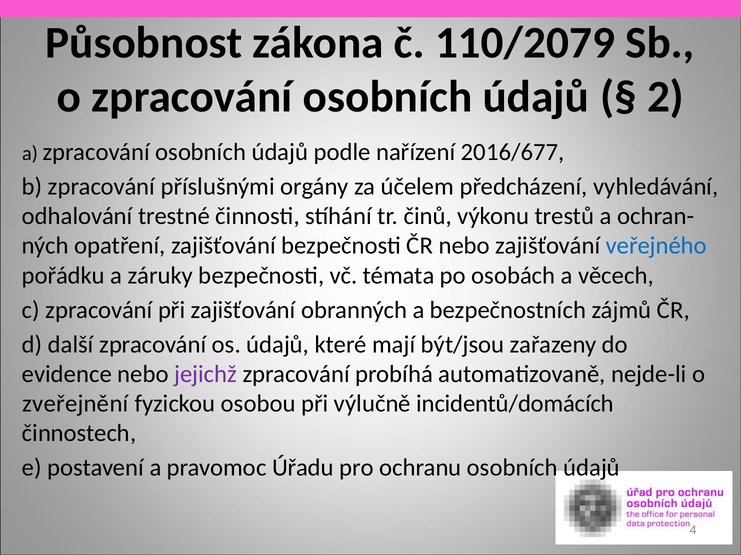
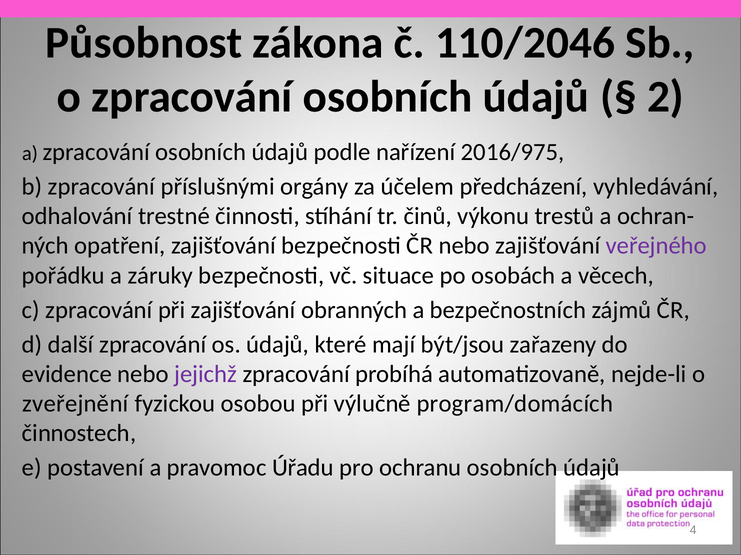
110/2079: 110/2079 -> 110/2046
2016/677: 2016/677 -> 2016/975
veřejného colour: blue -> purple
témata: témata -> situace
incidentů/domácích: incidentů/domácích -> program/domácích
